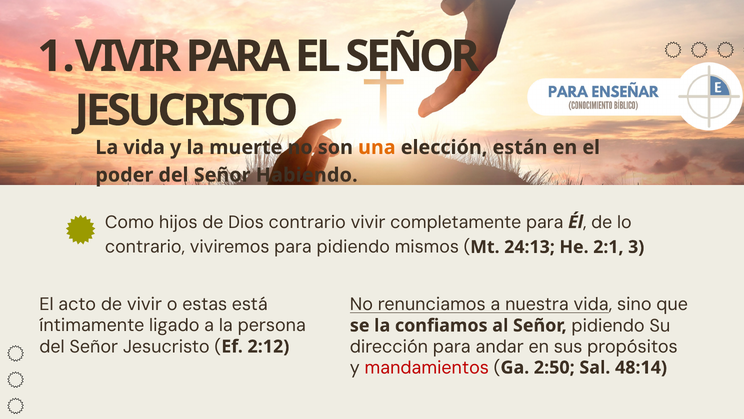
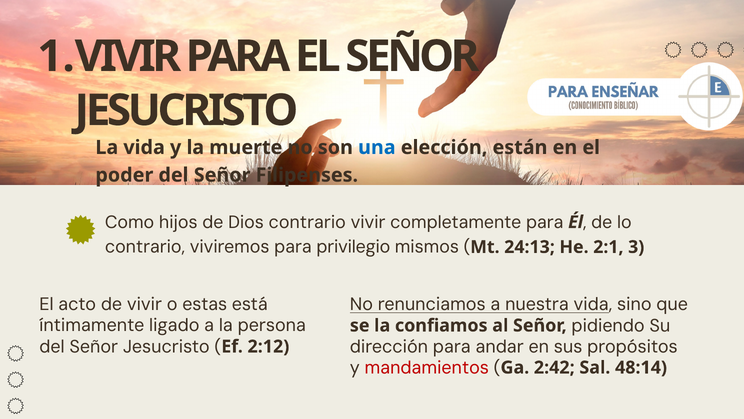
una colour: orange -> blue
Habiendo: Habiendo -> Filipenses
para pidiendo: pidiendo -> privilegio
2:50: 2:50 -> 2:42
